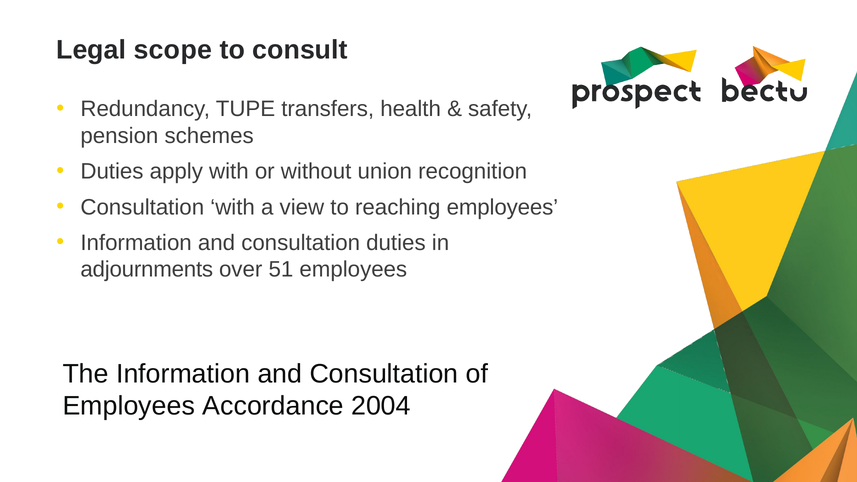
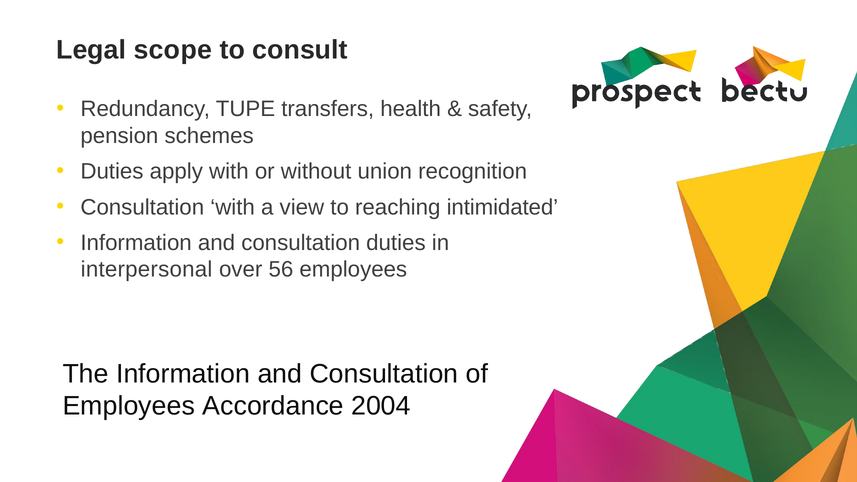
reaching employees: employees -> intimidated
adjournments: adjournments -> interpersonal
51: 51 -> 56
